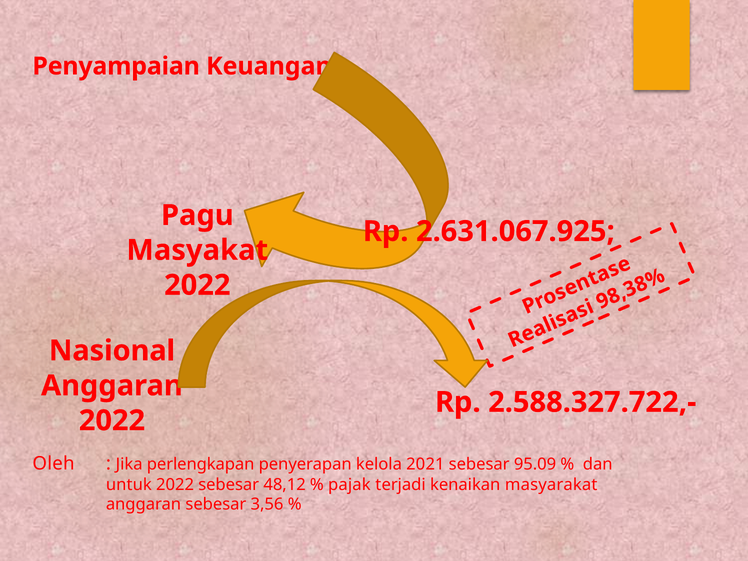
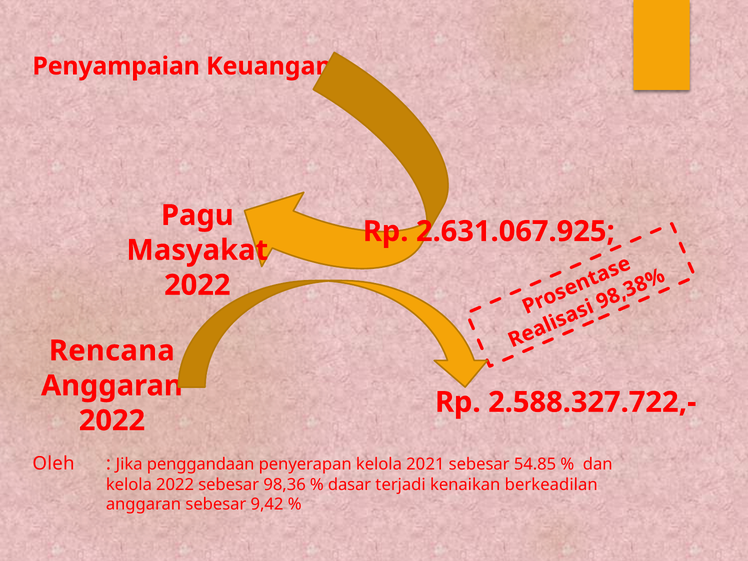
Nasional: Nasional -> Rencana
perlengkapan: perlengkapan -> penggandaan
95.09: 95.09 -> 54.85
untuk at (129, 485): untuk -> kelola
48,12: 48,12 -> 98,36
pajak: pajak -> dasar
masyarakat: masyarakat -> berkeadilan
3,56: 3,56 -> 9,42
